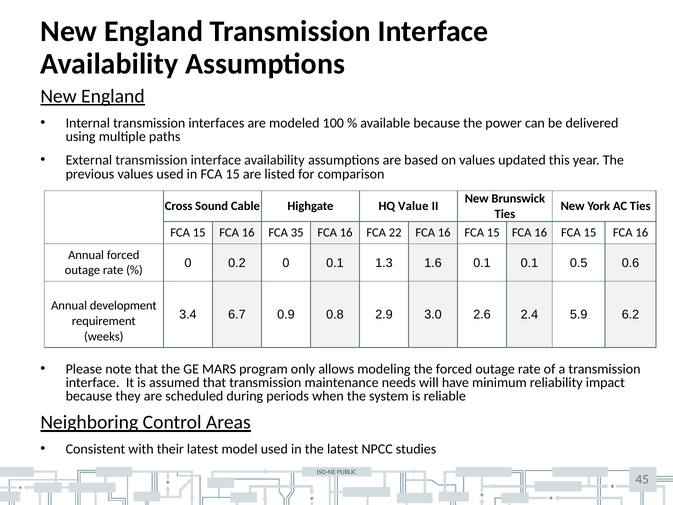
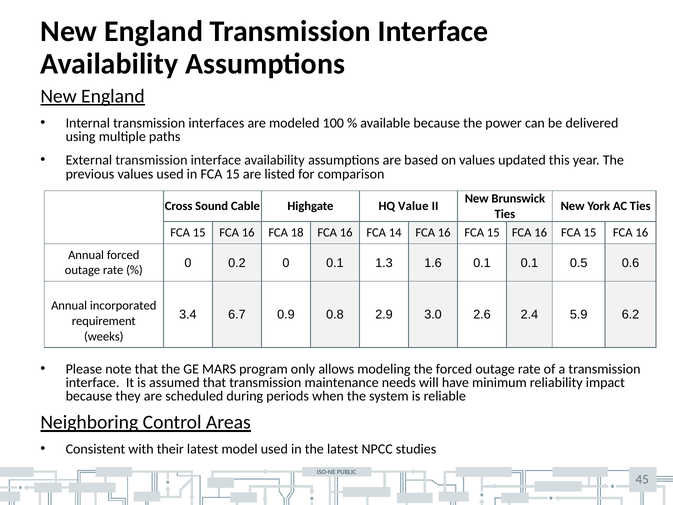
35: 35 -> 18
22: 22 -> 14
development: development -> incorporated
